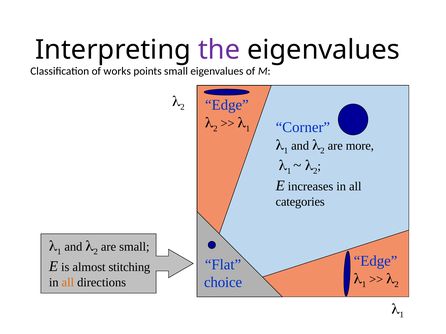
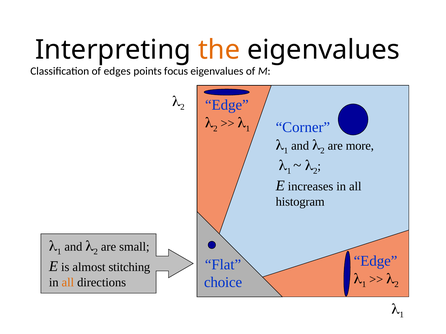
the colour: purple -> orange
works: works -> edges
points small: small -> focus
categories: categories -> histogram
